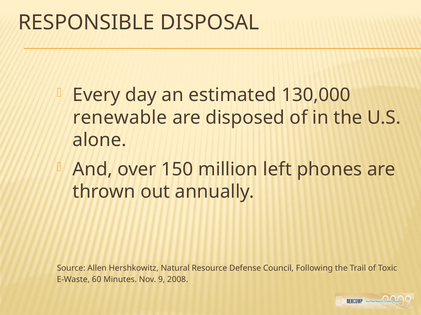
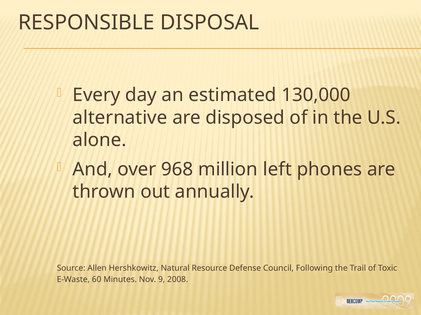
renewable: renewable -> alternative
150: 150 -> 968
